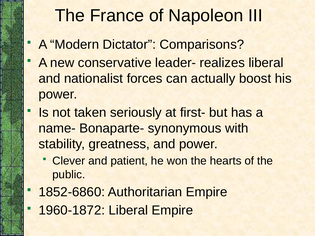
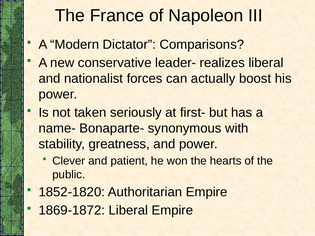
1852-6860: 1852-6860 -> 1852-1820
1960-1872: 1960-1872 -> 1869-1872
